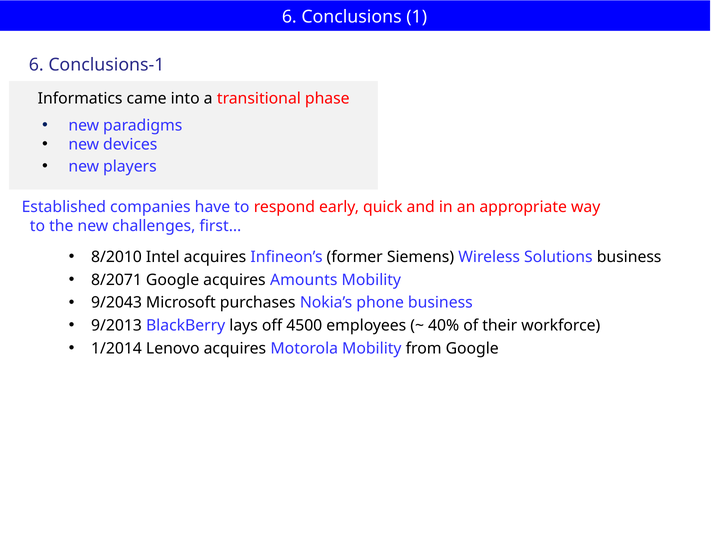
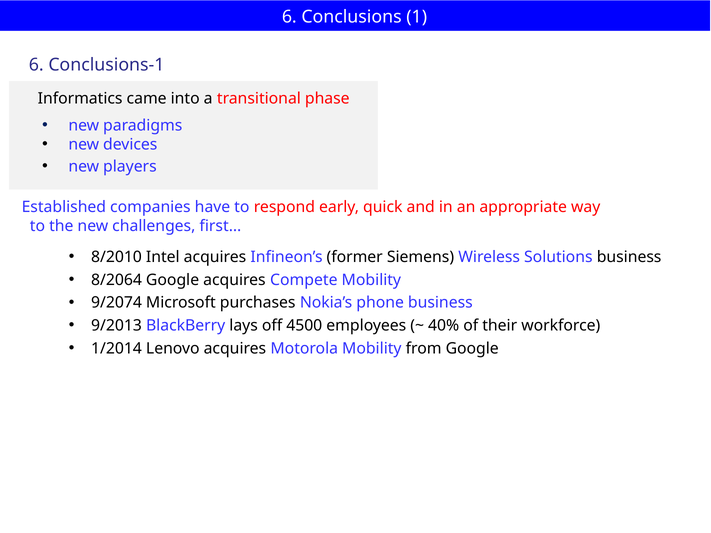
8/2071: 8/2071 -> 8/2064
Amounts: Amounts -> Compete
9/2043: 9/2043 -> 9/2074
